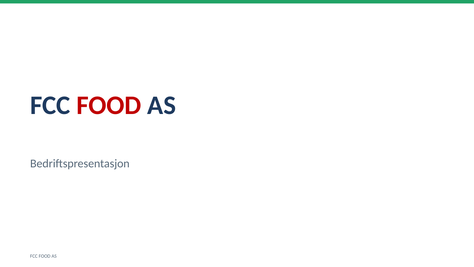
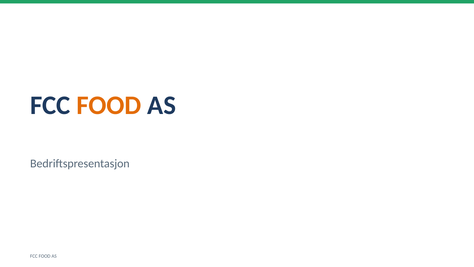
FOOD at (109, 105) colour: red -> orange
